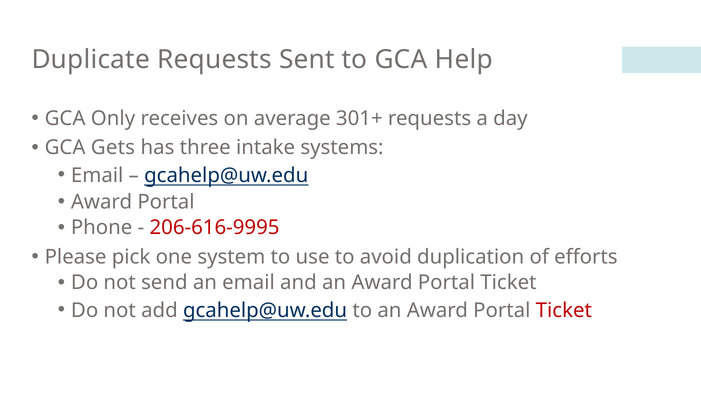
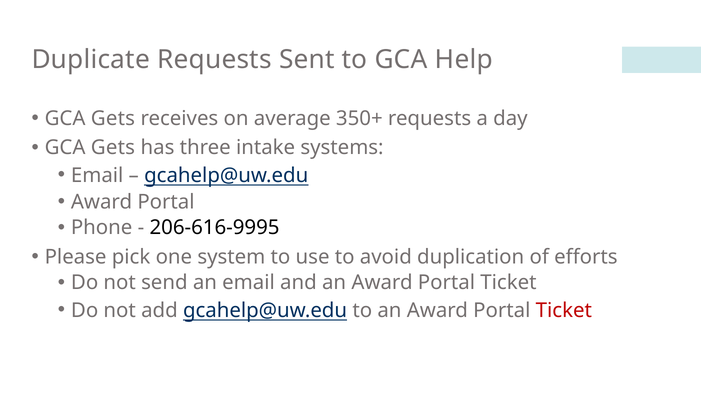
Only at (113, 118): Only -> Gets
301+: 301+ -> 350+
206-616-9995 colour: red -> black
